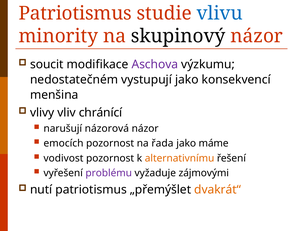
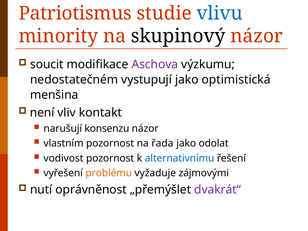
konsekvencí: konsekvencí -> optimistická
vlivy: vlivy -> není
chránící: chránící -> kontakt
názorová: názorová -> konsenzu
emocích: emocích -> vlastním
máme: máme -> odolat
alternativnímu colour: orange -> blue
problému colour: purple -> orange
nutí patriotismus: patriotismus -> oprávněnost
dvakrát“ colour: orange -> purple
